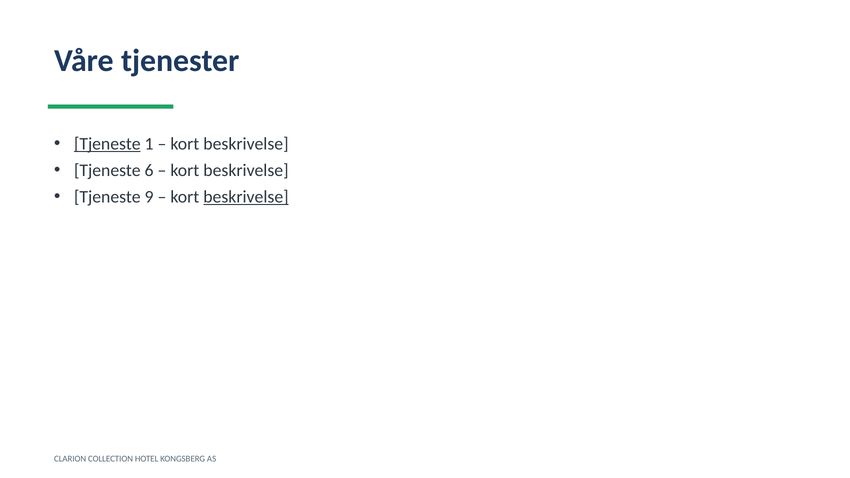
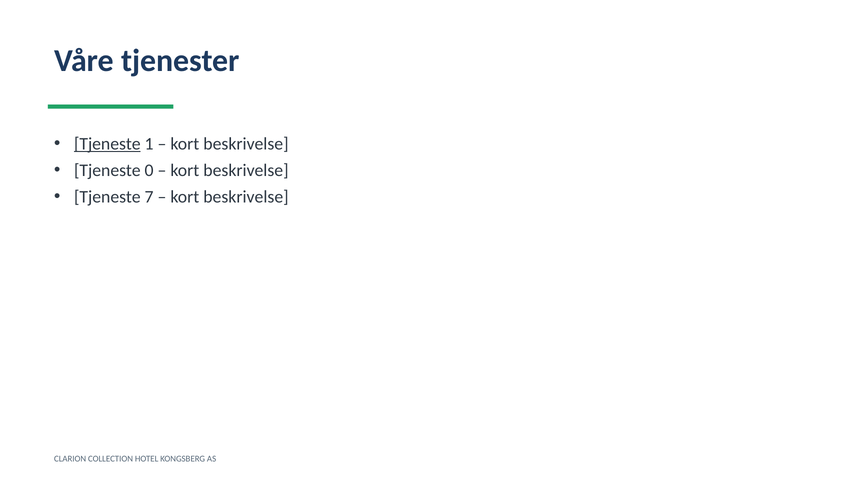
6: 6 -> 0
9: 9 -> 7
beskrivelse at (246, 197) underline: present -> none
